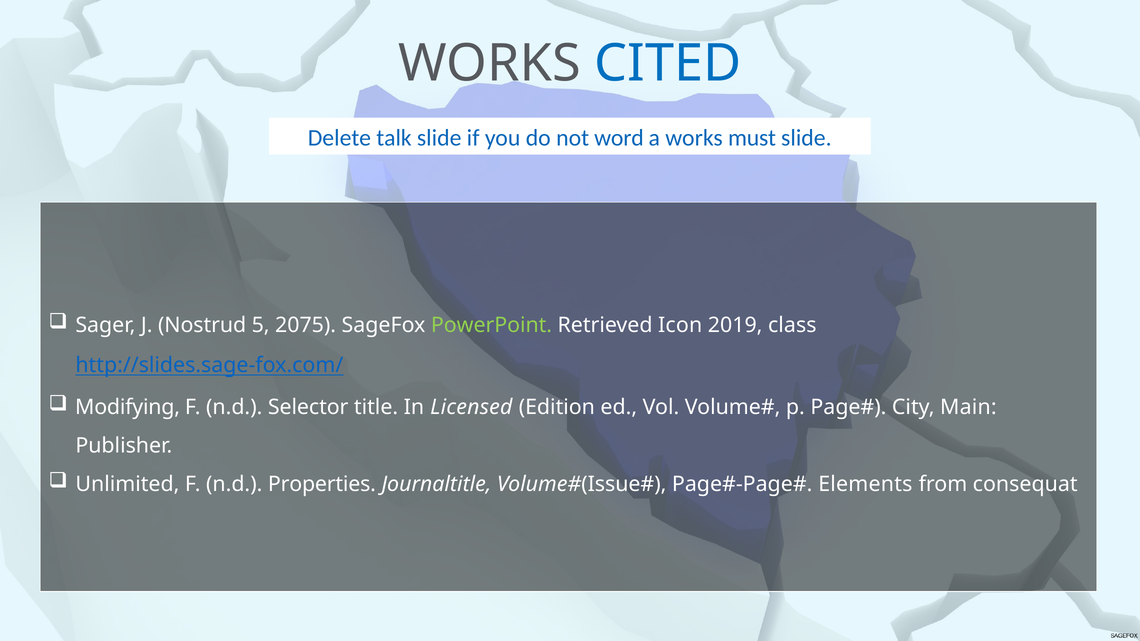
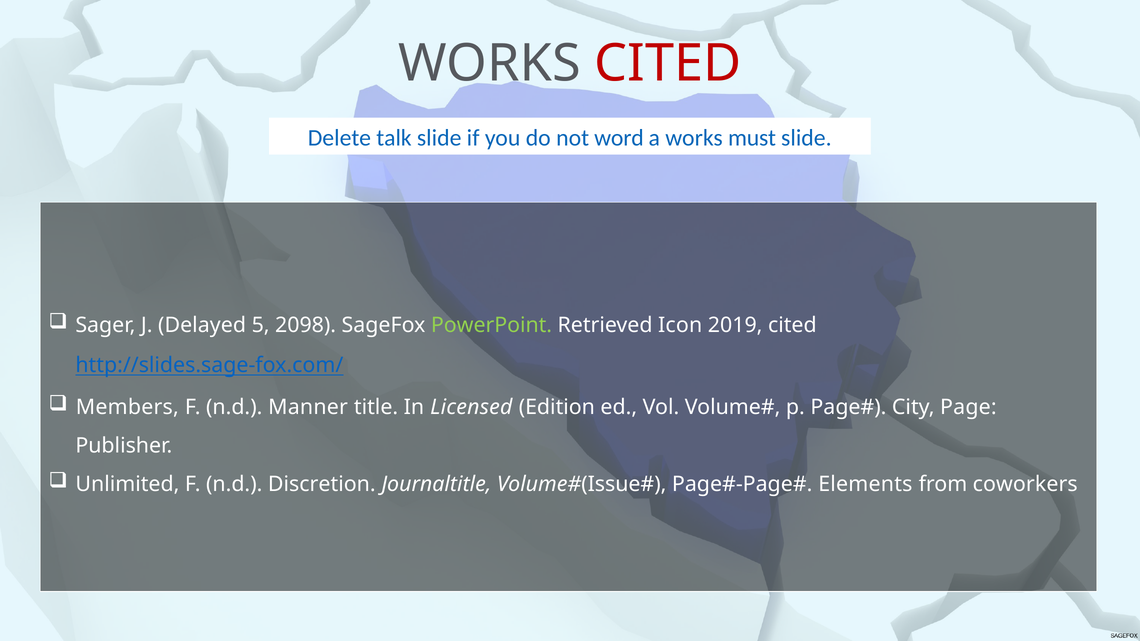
CITED at (668, 63) colour: blue -> red
Nostrud: Nostrud -> Delayed
2075: 2075 -> 2098
2019 class: class -> cited
Modifying: Modifying -> Members
Selector: Selector -> Manner
Main: Main -> Page
Properties: Properties -> Discretion
consequat: consequat -> coworkers
